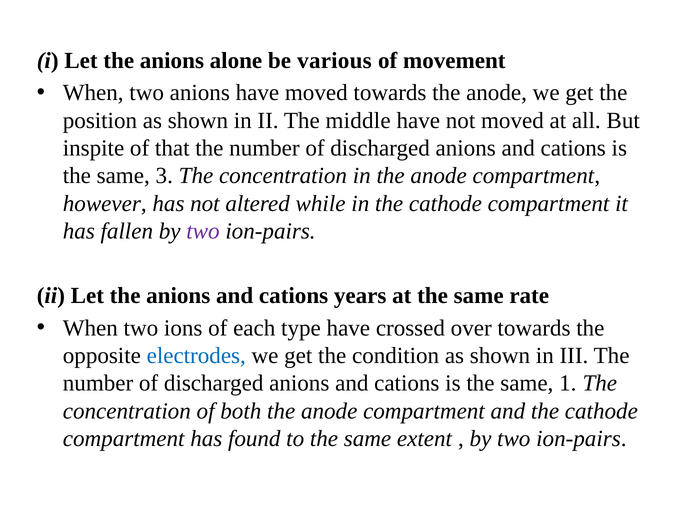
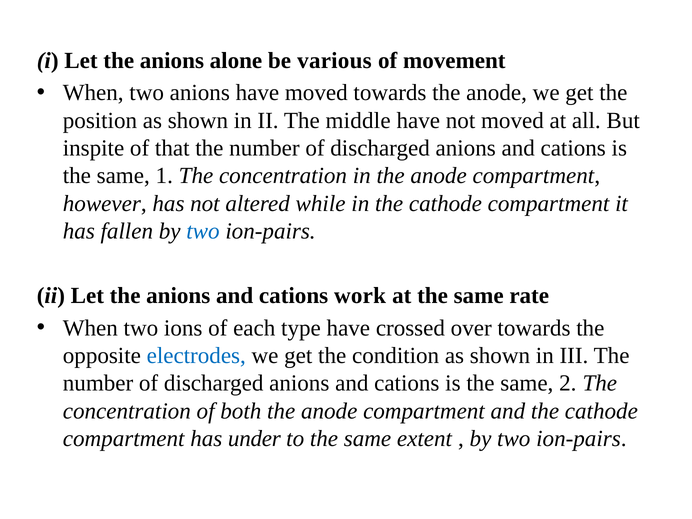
3: 3 -> 1
two at (203, 231) colour: purple -> blue
years: years -> work
1: 1 -> 2
found: found -> under
